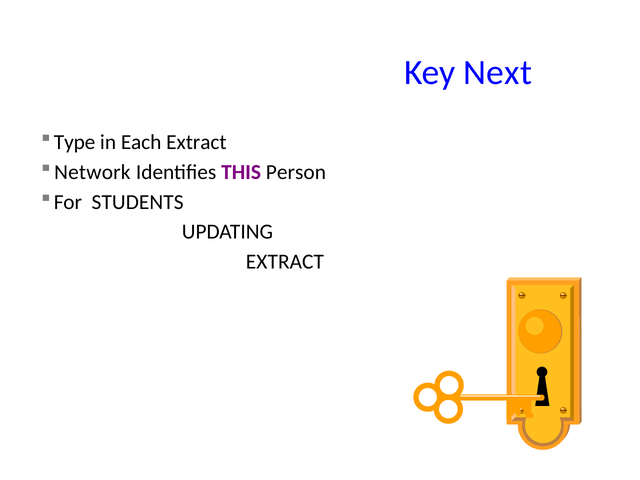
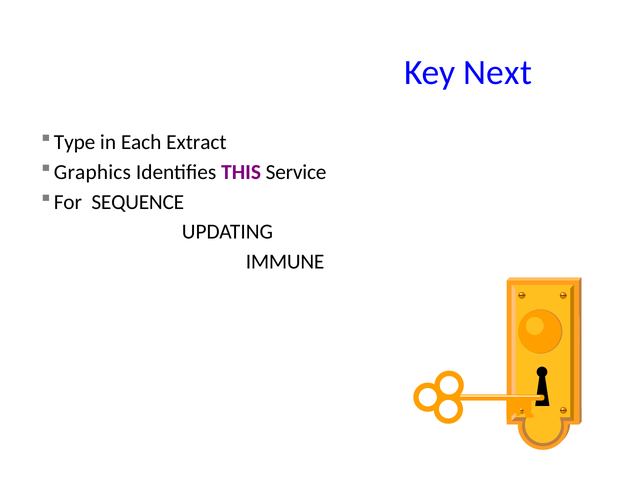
Network: Network -> Graphics
Person: Person -> Service
STUDENTS: STUDENTS -> SEQUENCE
EXTRACT at (285, 262): EXTRACT -> IMMUNE
